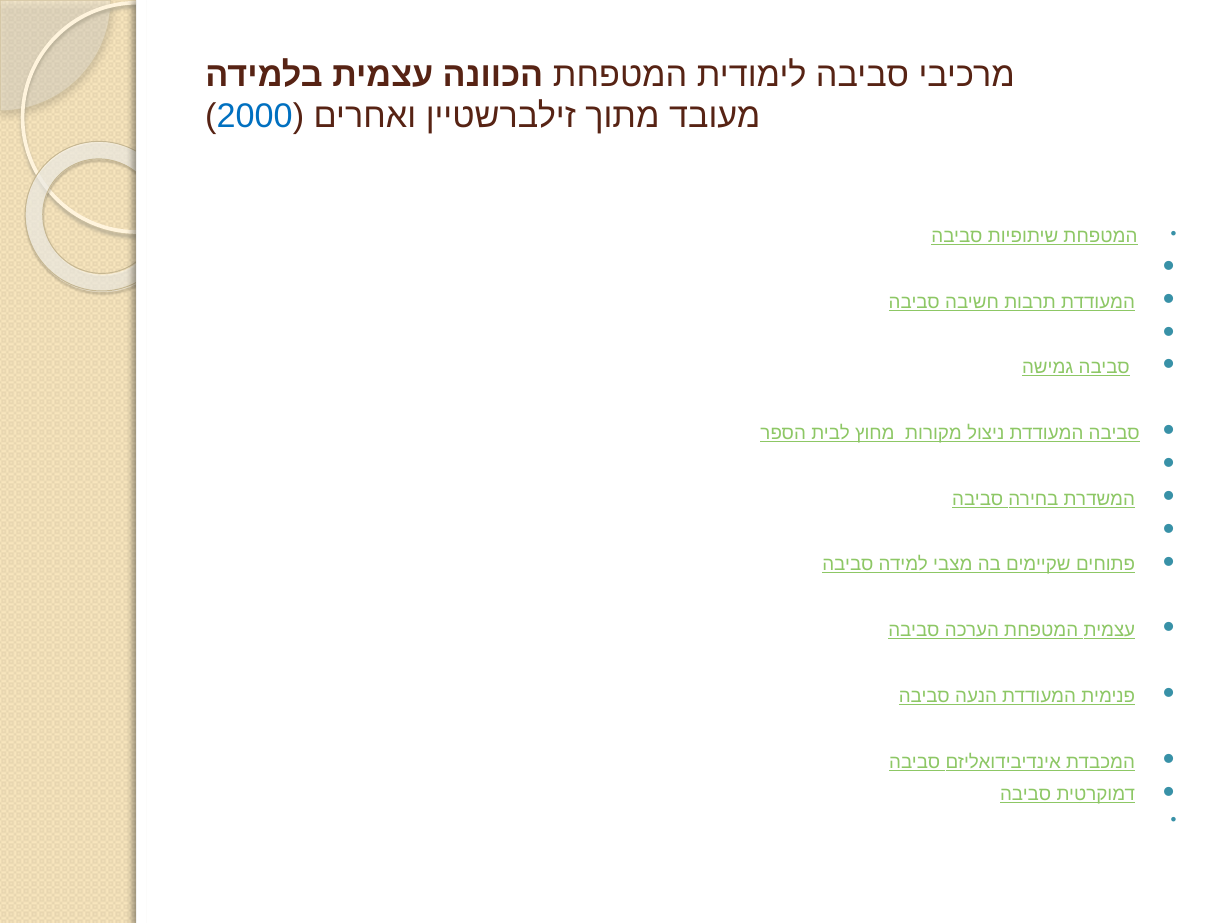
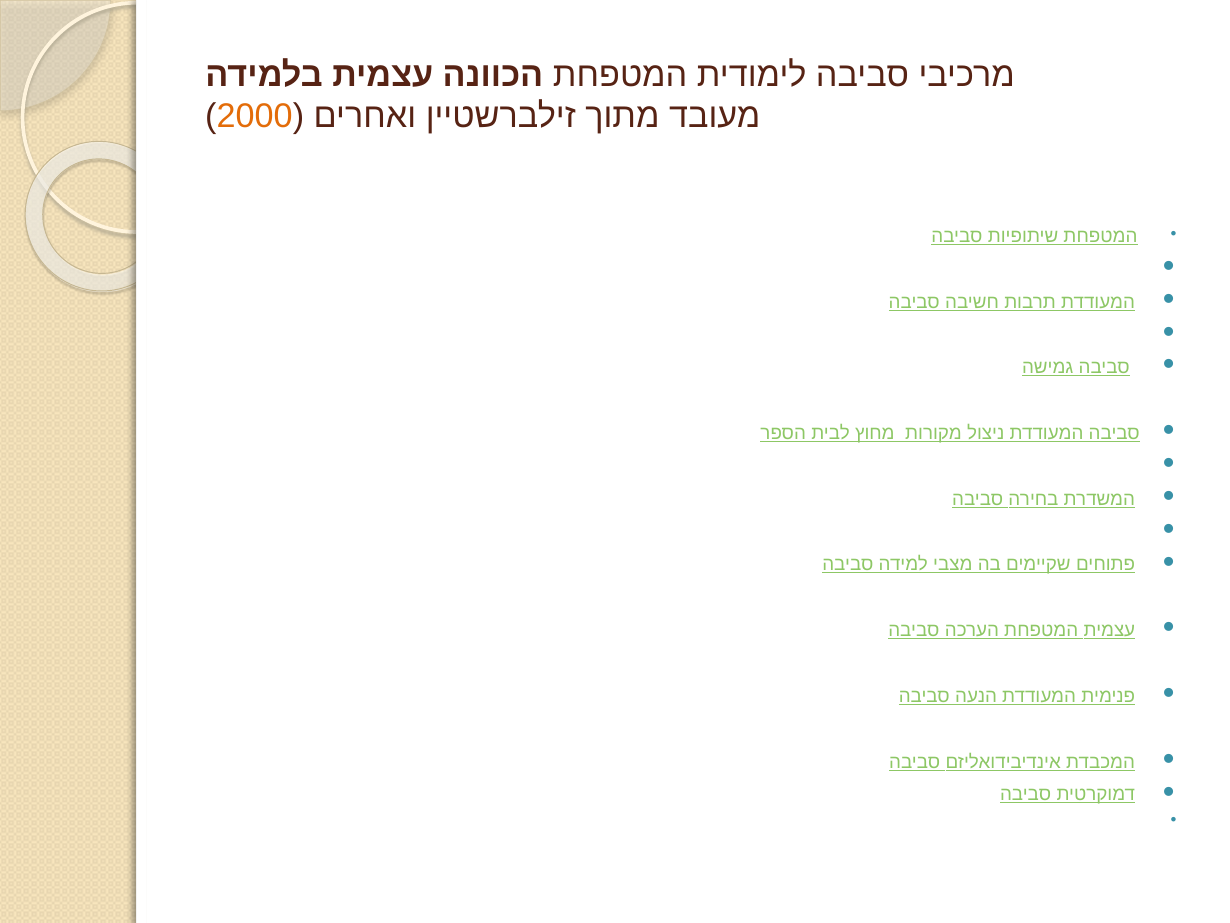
2000 colour: blue -> orange
